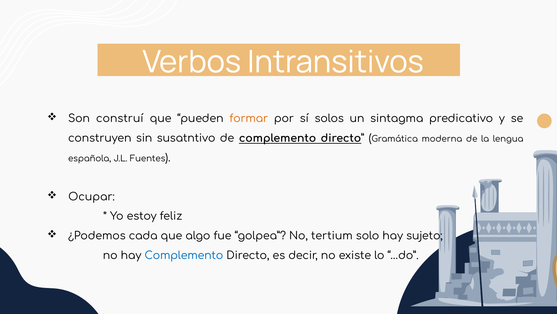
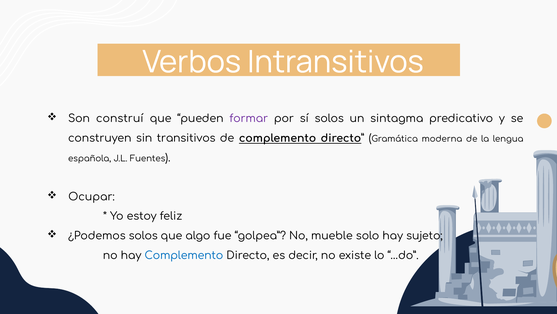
formar colour: orange -> purple
susatntivo: susatntivo -> transitivos
¿Podemos cada: cada -> solos
tertium: tertium -> mueble
